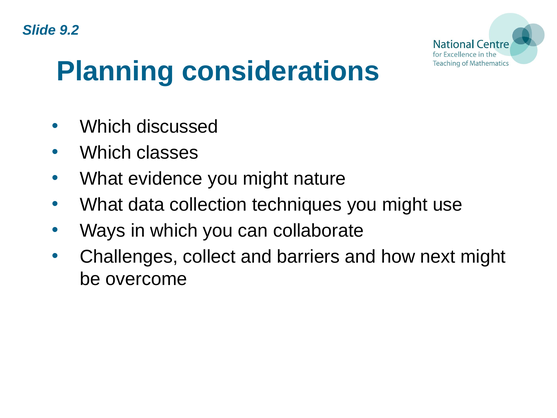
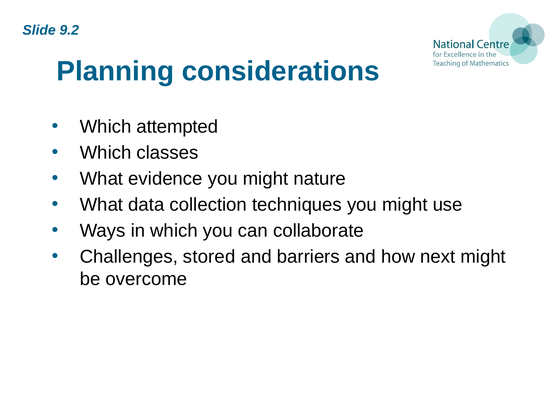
discussed: discussed -> attempted
collect: collect -> stored
